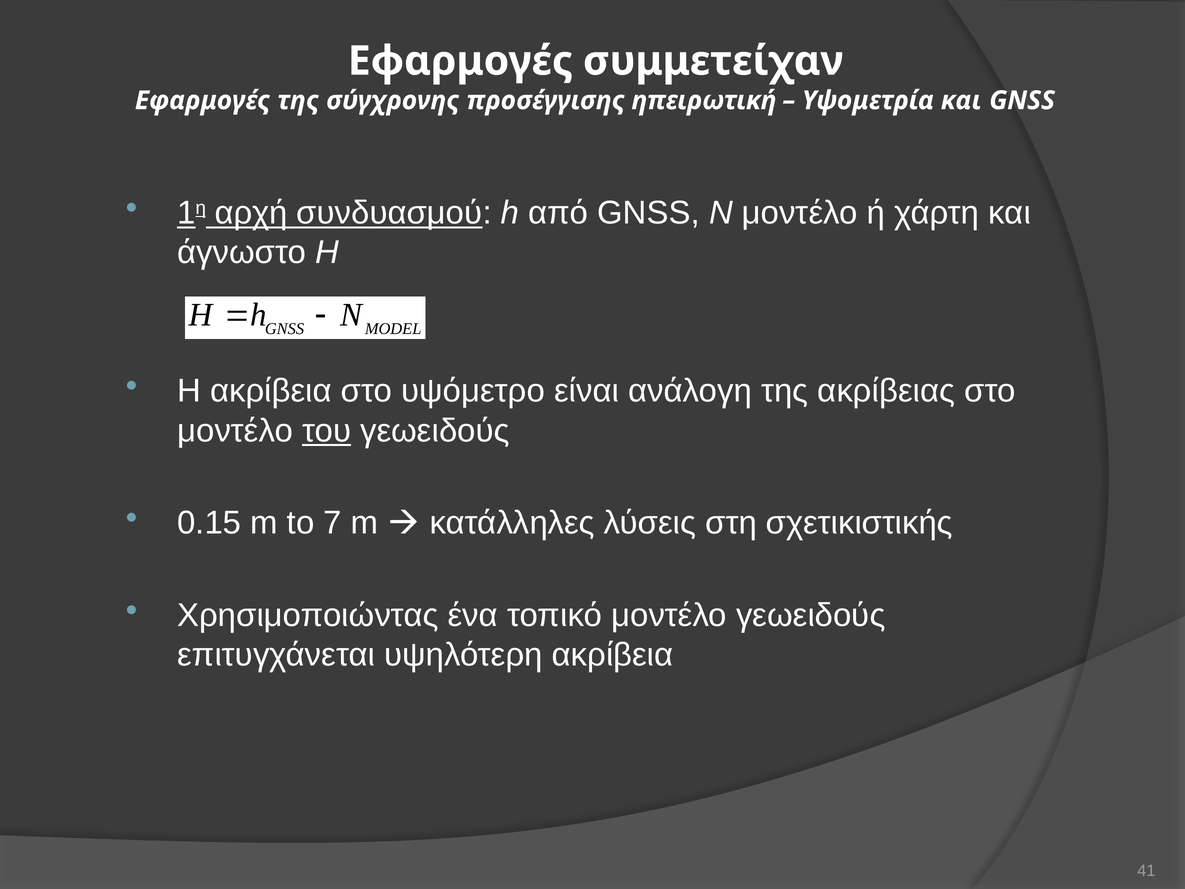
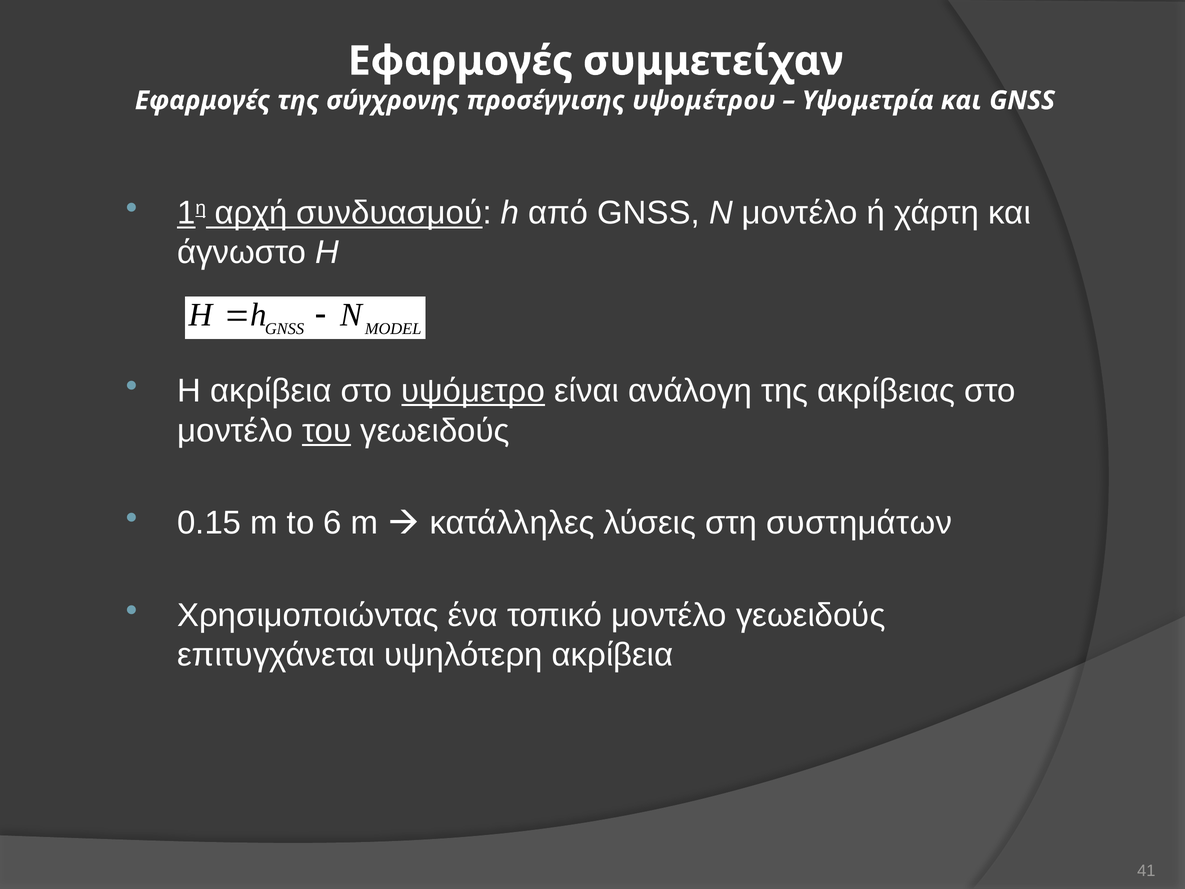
ηπειρωτική: ηπειρωτική -> υψομέτρου
υψόμετρο underline: none -> present
7: 7 -> 6
σχετικιστικής: σχετικιστικής -> συστημάτων
